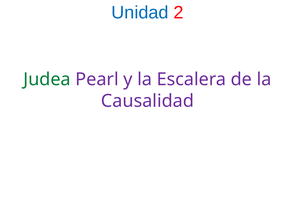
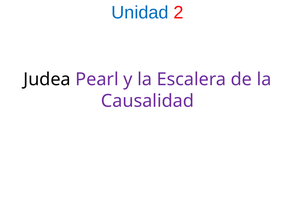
Judea colour: green -> black
